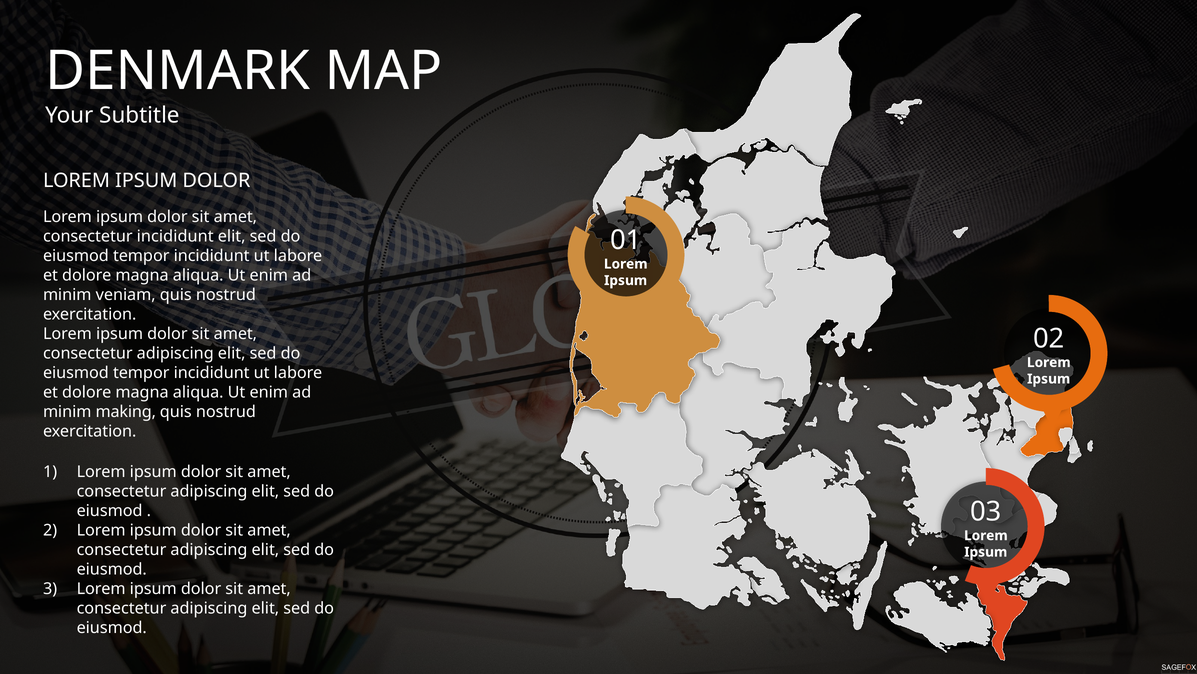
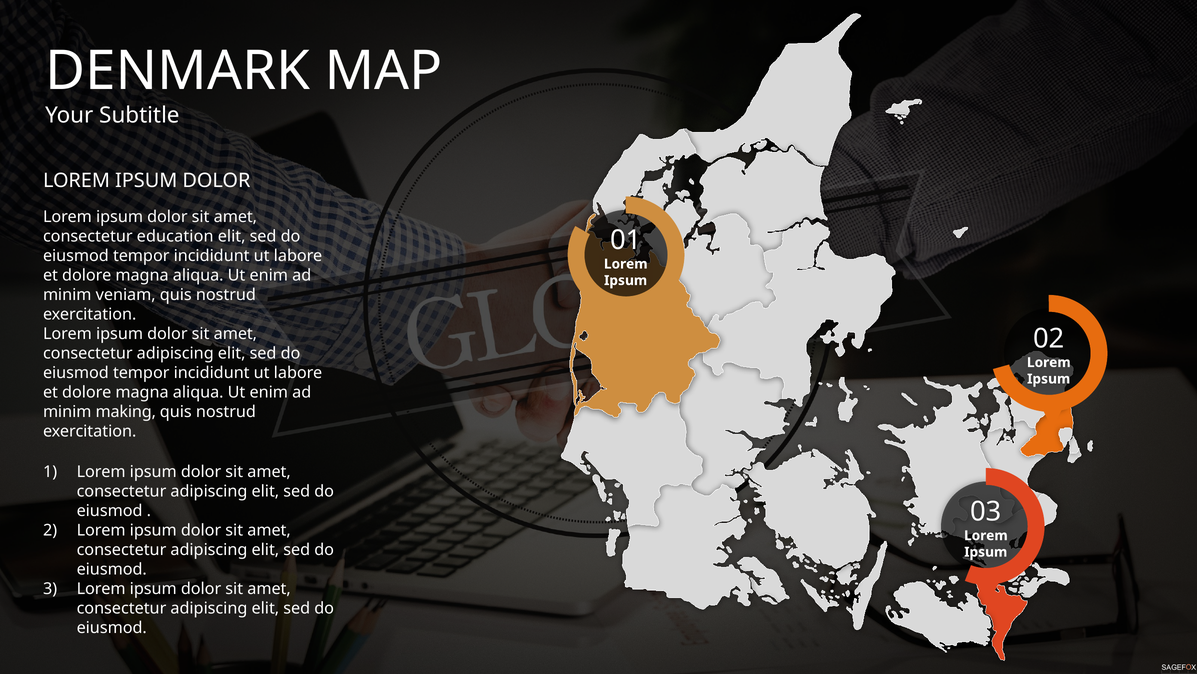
consectetur incididunt: incididunt -> education
